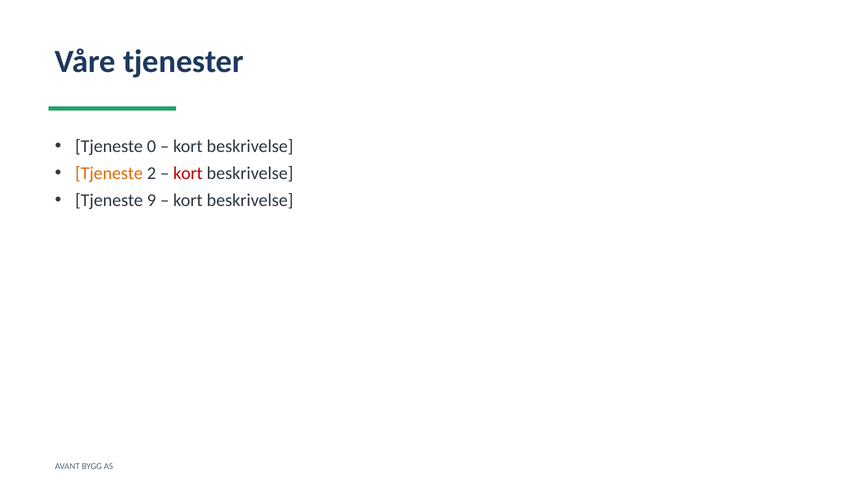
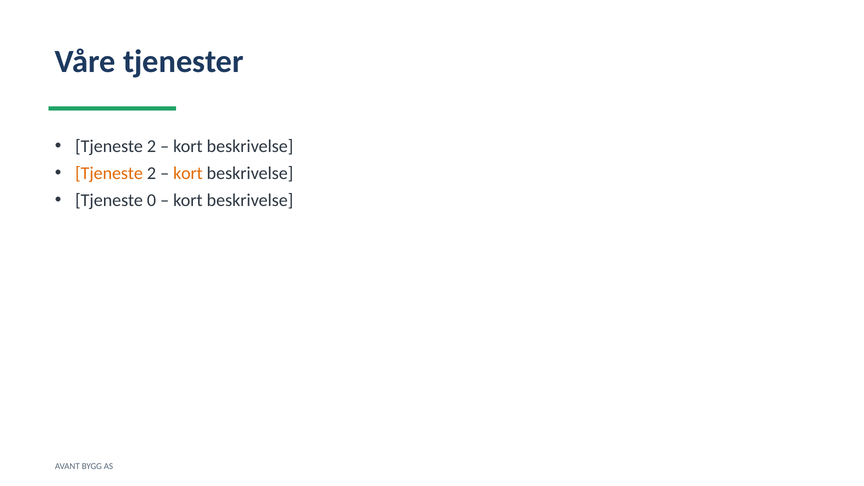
0 at (151, 146): 0 -> 2
kort at (188, 173) colour: red -> orange
9: 9 -> 0
